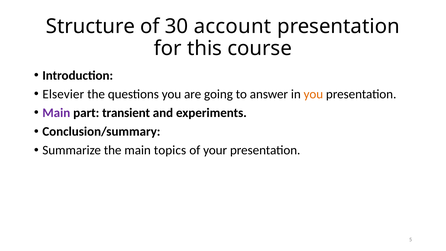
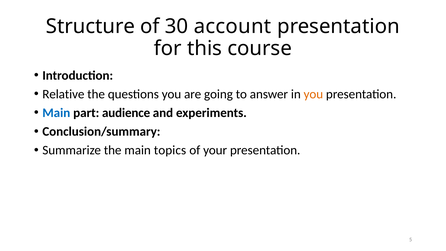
Elsevier: Elsevier -> Relative
Main at (56, 113) colour: purple -> blue
transient: transient -> audience
